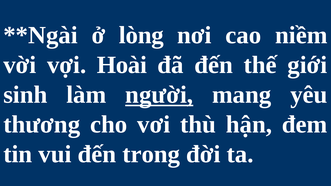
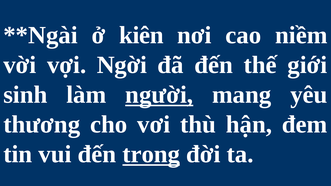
lòng: lòng -> kiên
Hoài: Hoài -> Ngời
trong underline: none -> present
